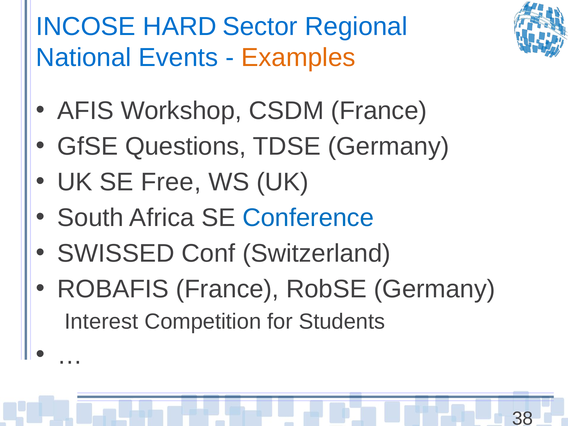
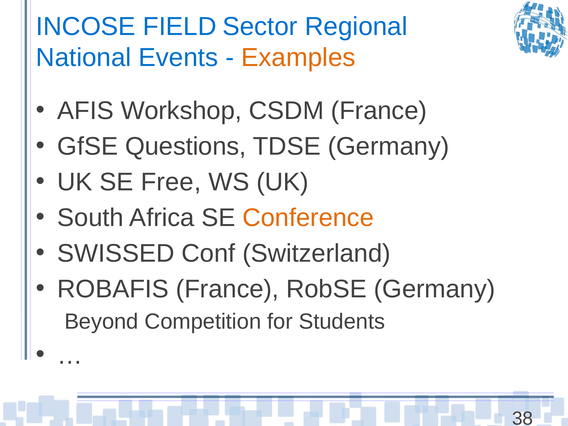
HARD: HARD -> FIELD
Conference colour: blue -> orange
Interest: Interest -> Beyond
